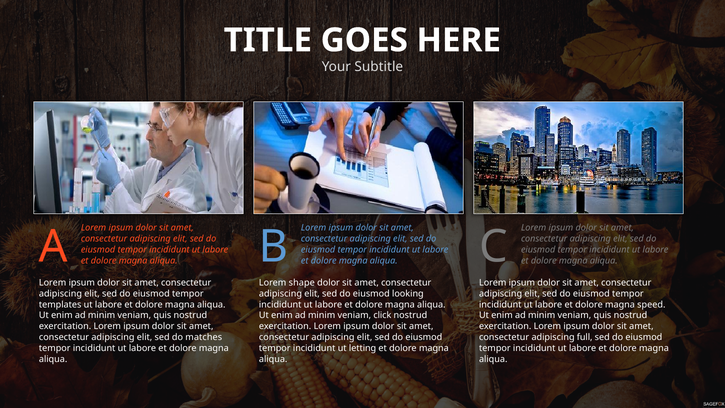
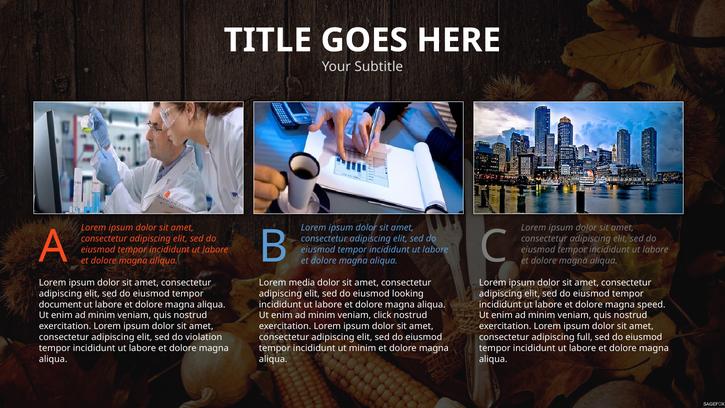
shape: shape -> media
templates: templates -> document
matches: matches -> violation
ut letting: letting -> minim
